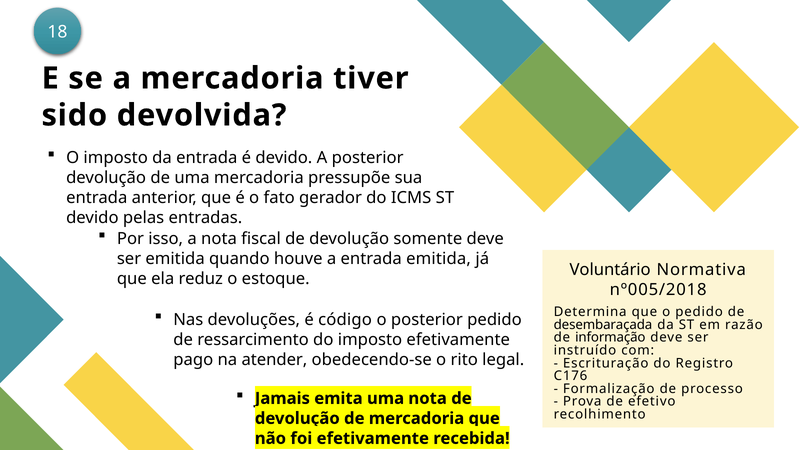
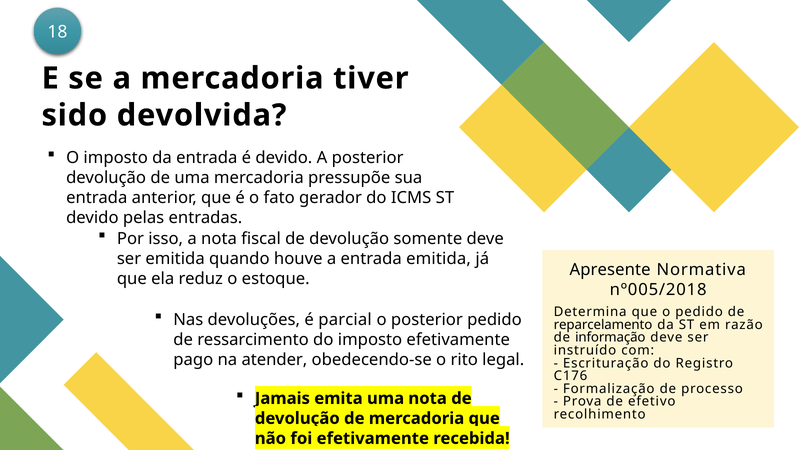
Voluntário: Voluntário -> Apresente
código: código -> parcial
desembaraçada: desembaraçada -> reparcelamento
